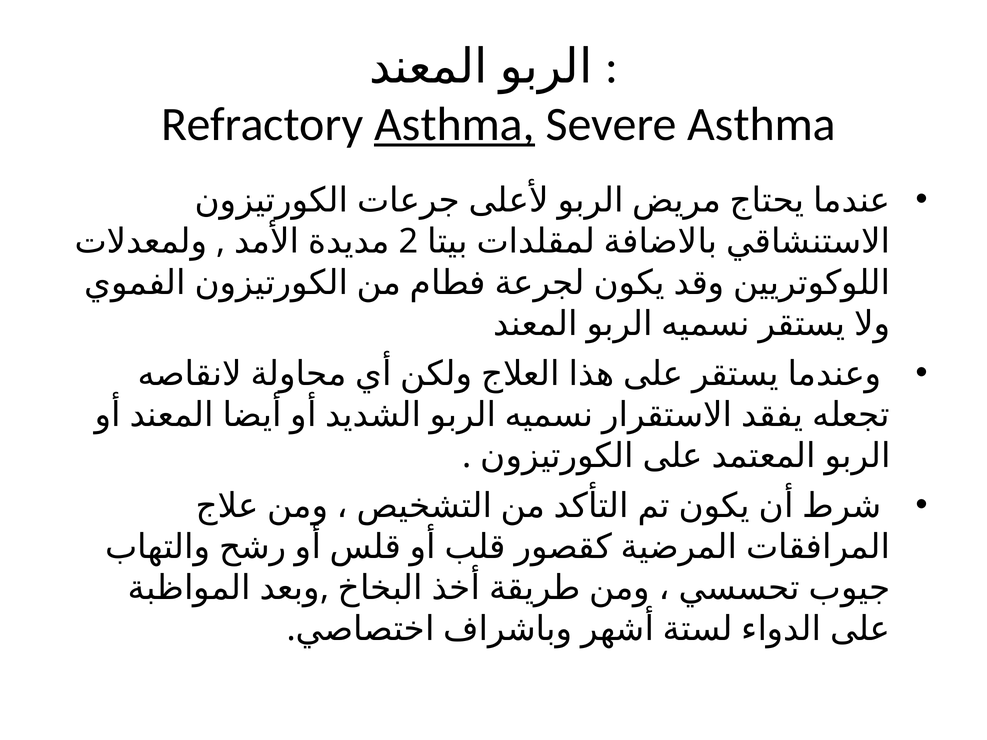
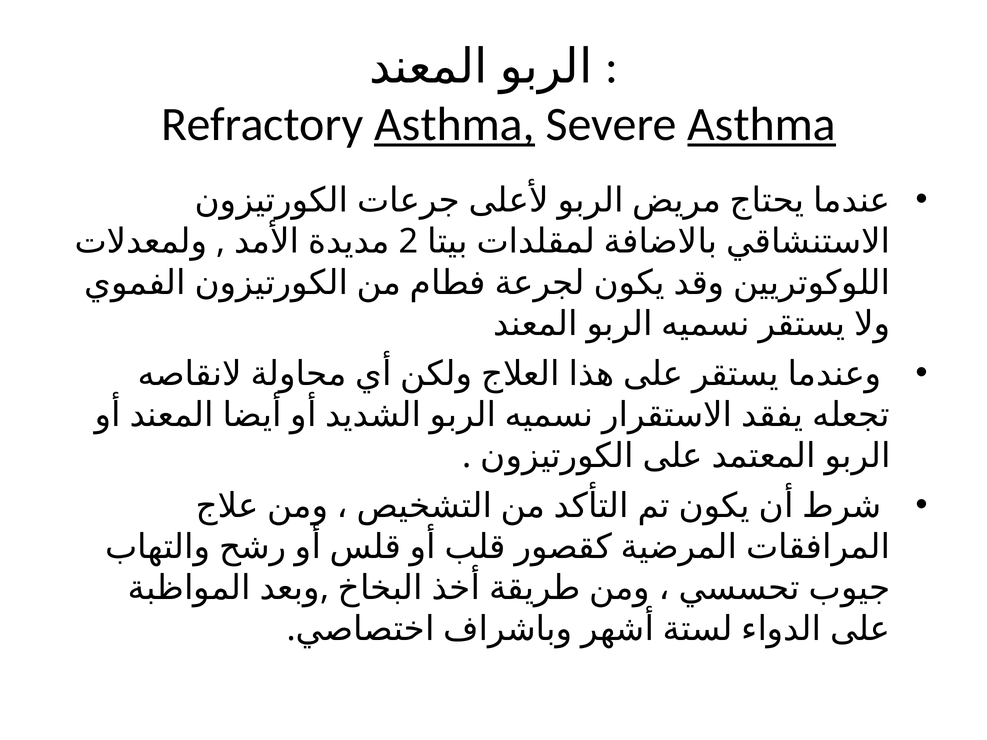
Asthma at (762, 124) underline: none -> present
